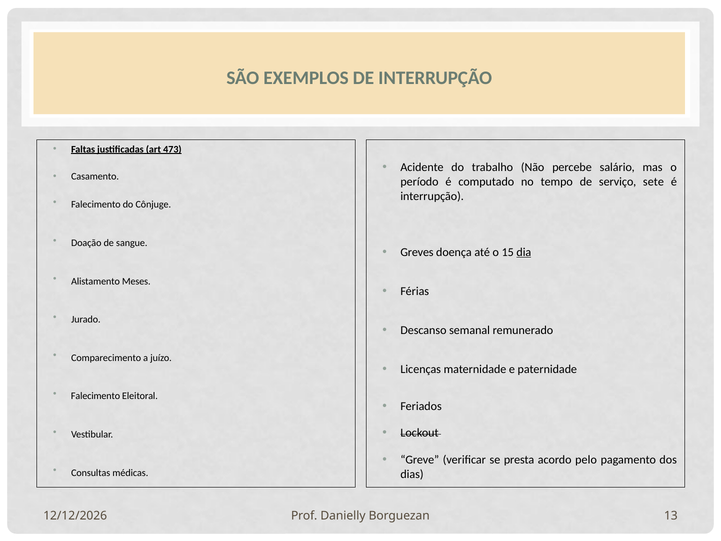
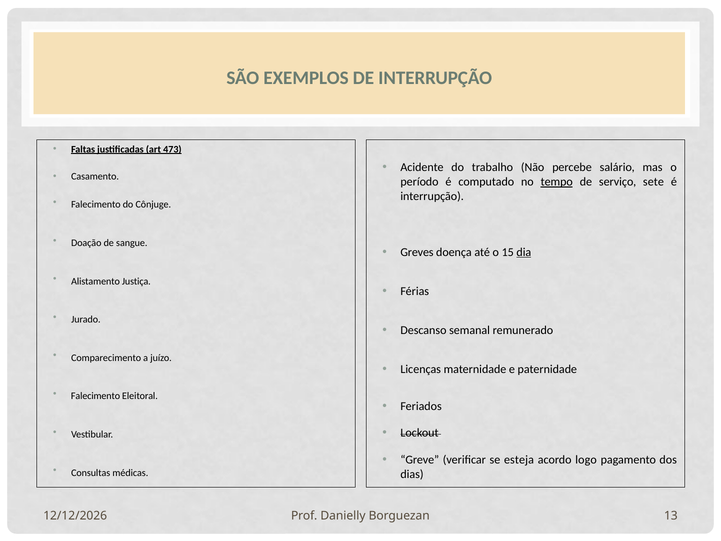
tempo underline: none -> present
Meses: Meses -> Justiça
presta: presta -> esteja
pelo: pelo -> logo
